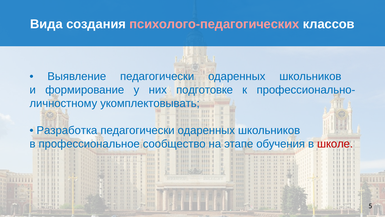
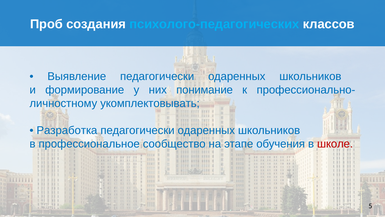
Вида: Вида -> Проб
психолого-педагогических colour: pink -> light blue
подготовке: подготовке -> понимание
